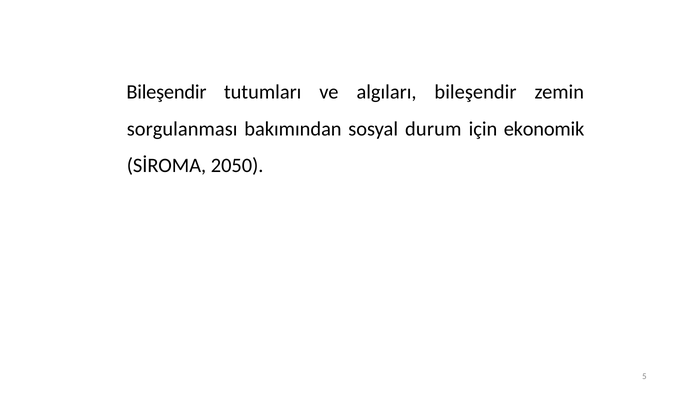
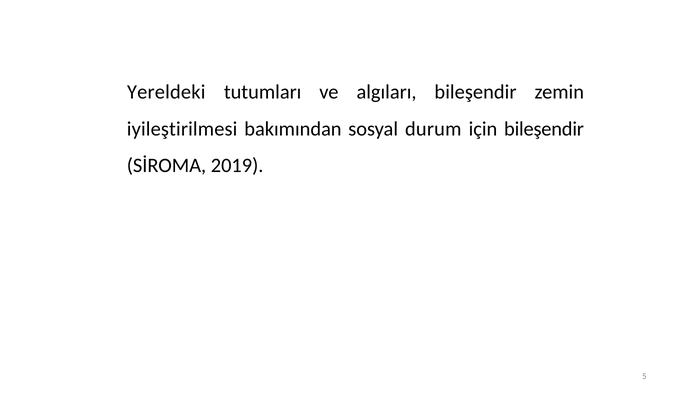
Bileşendir at (166, 92): Bileşendir -> Yereldeki
sorgulanması: sorgulanması -> iyileştirilmesi
için ekonomik: ekonomik -> bileşendir
2050: 2050 -> 2019
